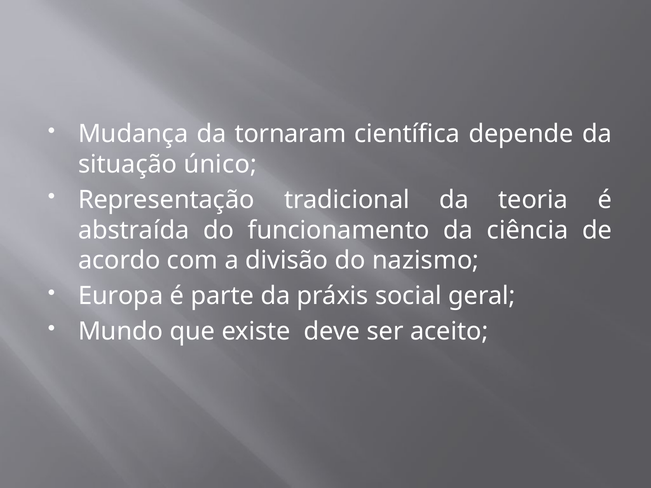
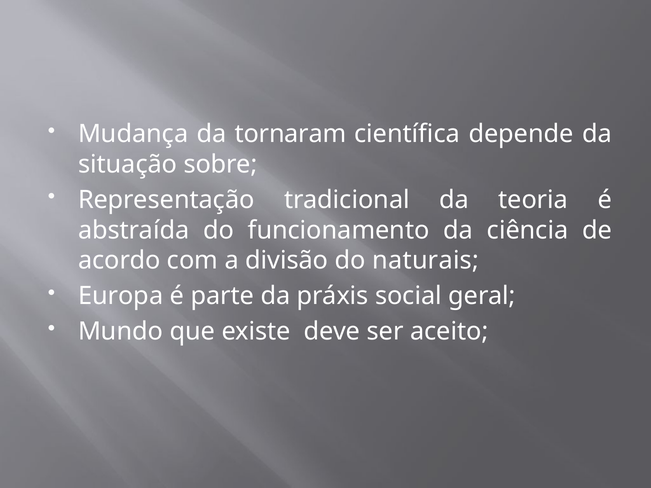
único: único -> sobre
nazismo: nazismo -> naturais
